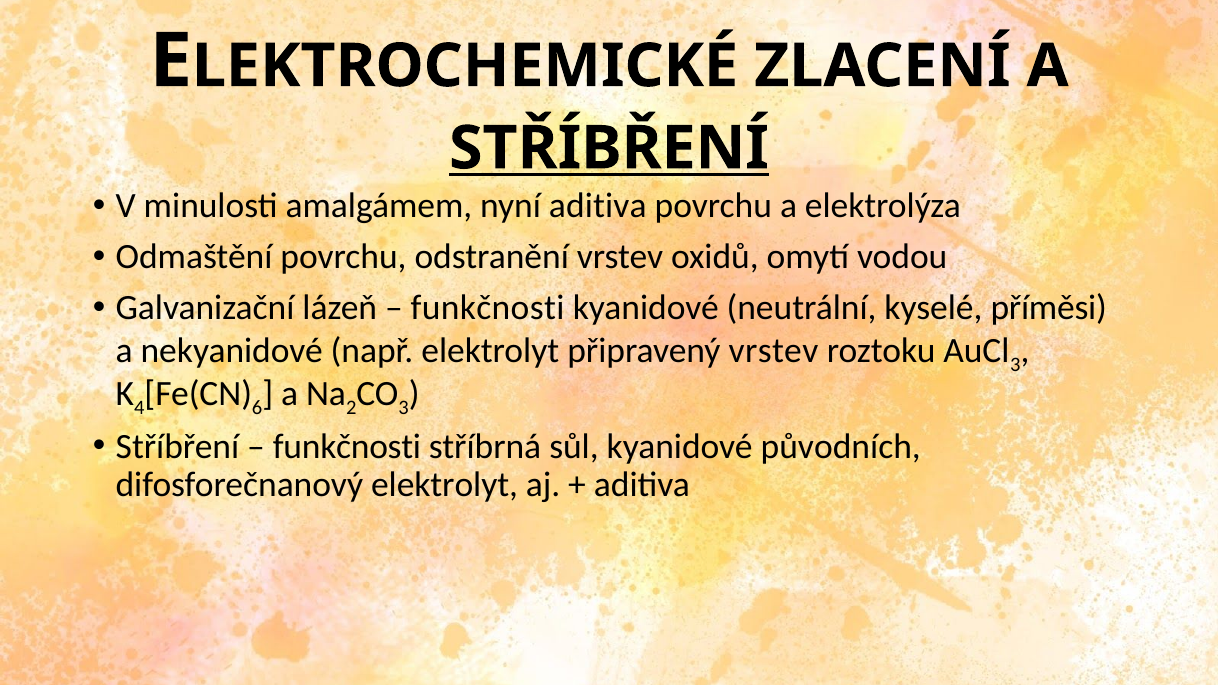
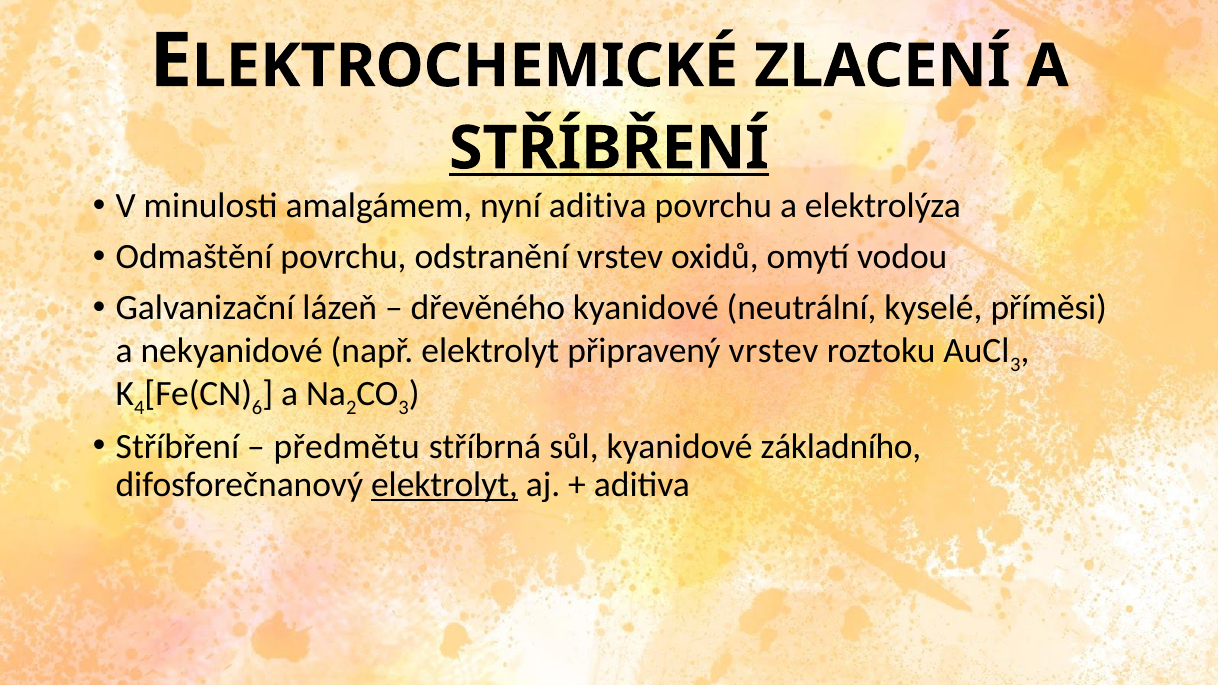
funkčnosti at (488, 308): funkčnosti -> dřevěného
funkčnosti at (347, 446): funkčnosti -> předmětu
původních: původních -> základního
elektrolyt at (445, 485) underline: none -> present
